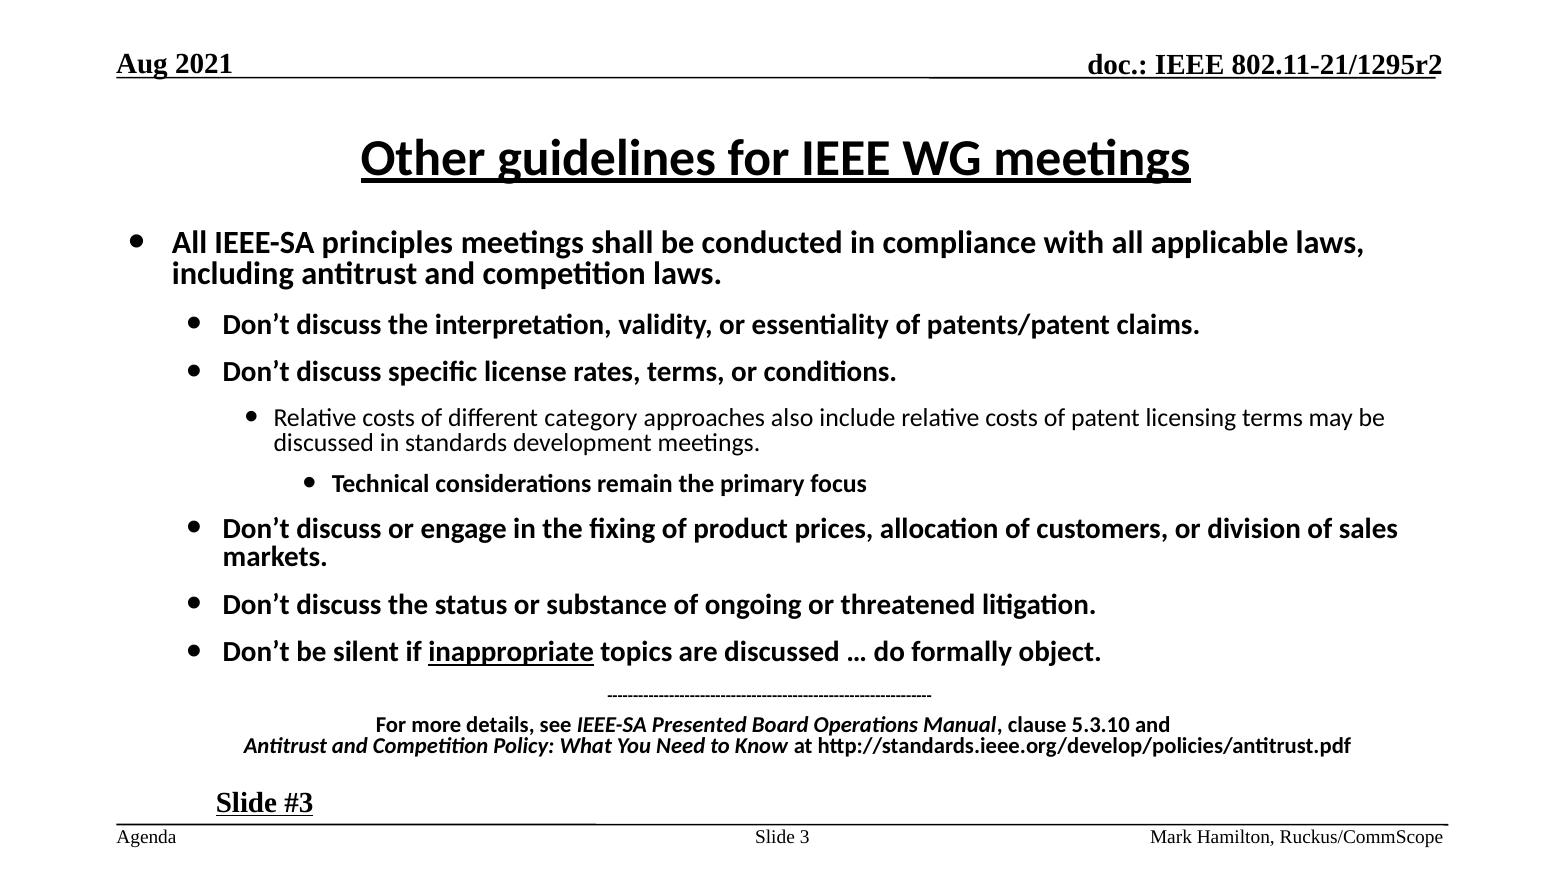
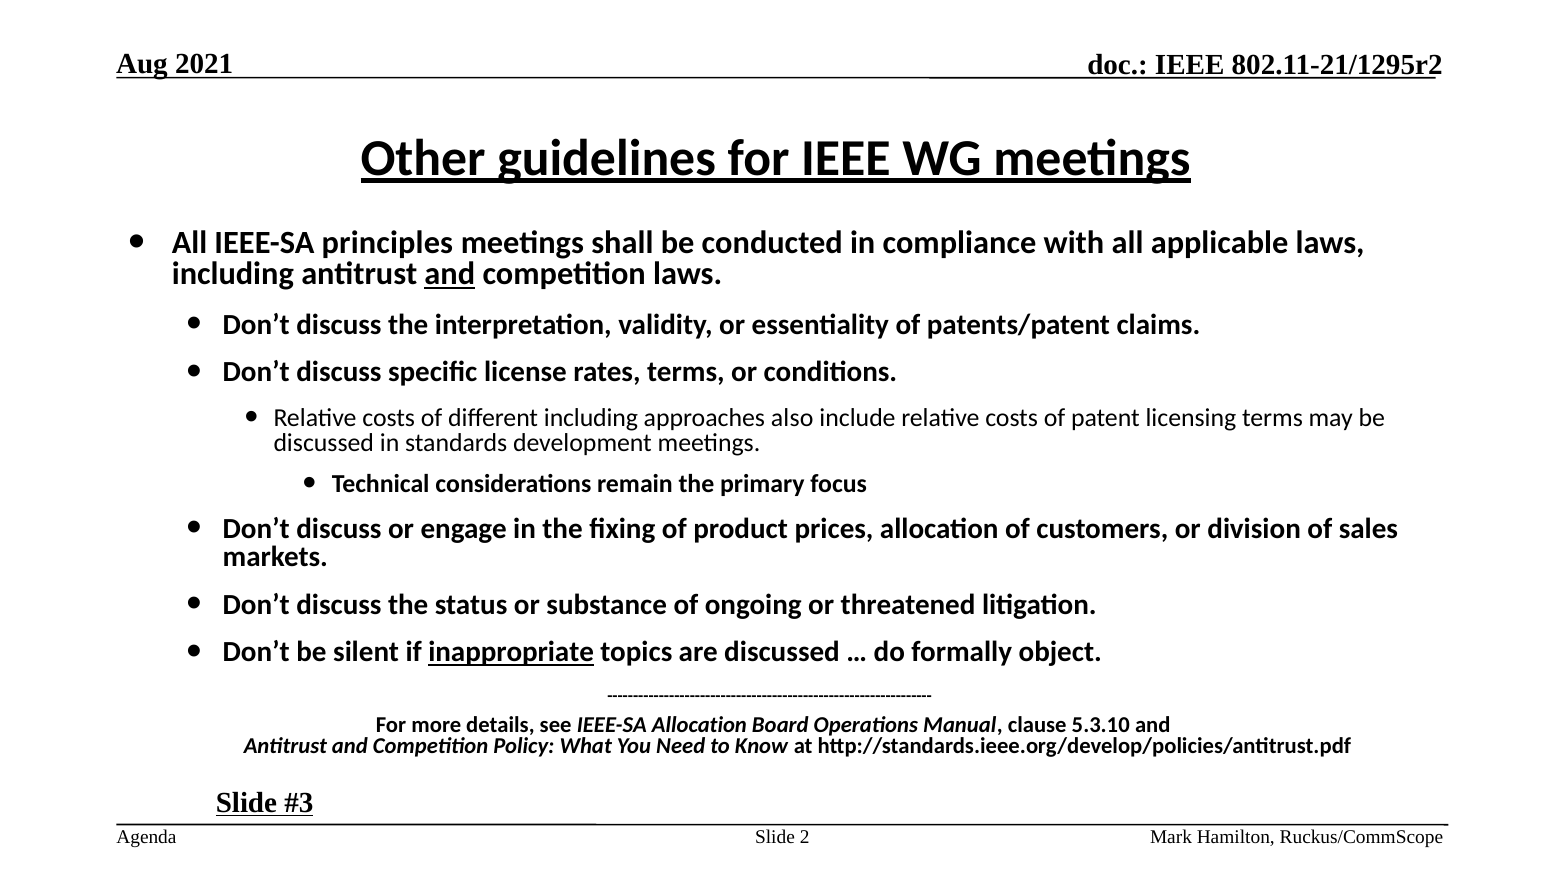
and at (450, 274) underline: none -> present
different category: category -> including
IEEE-SA Presented: Presented -> Allocation
3: 3 -> 2
